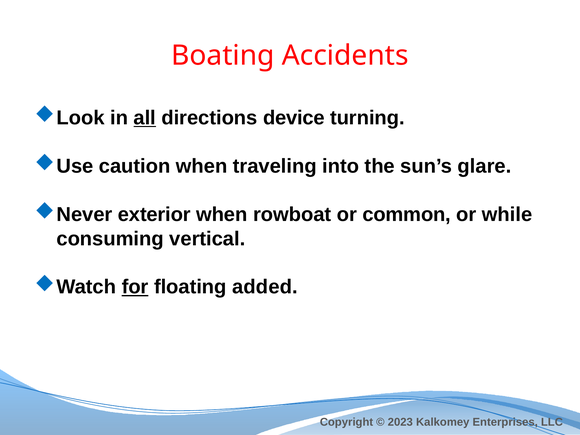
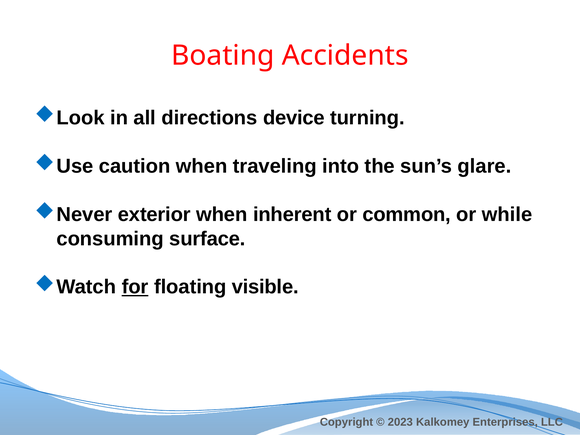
all underline: present -> none
rowboat: rowboat -> inherent
vertical: vertical -> surface
added: added -> visible
